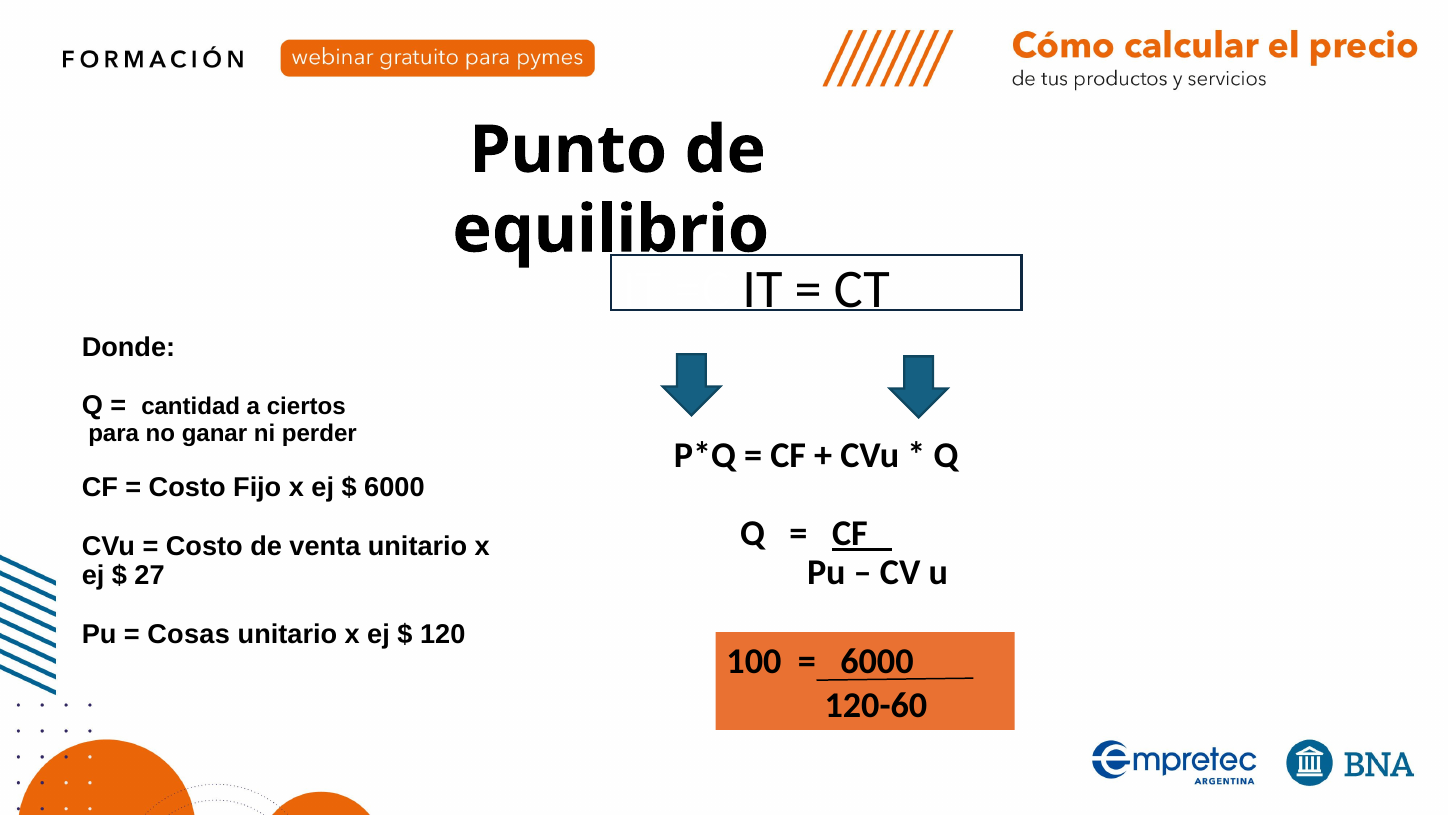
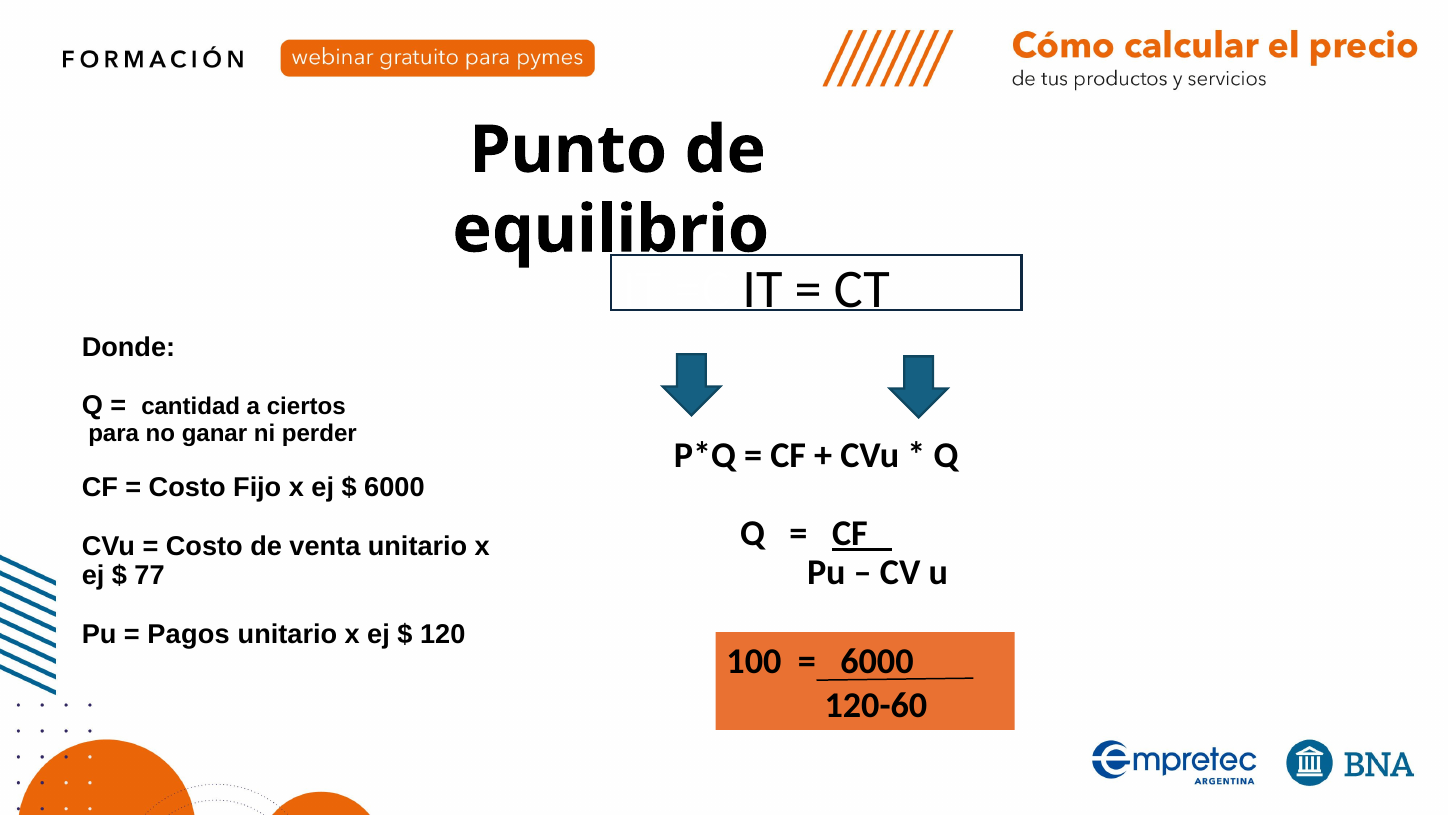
27: 27 -> 77
Cosas: Cosas -> Pagos
